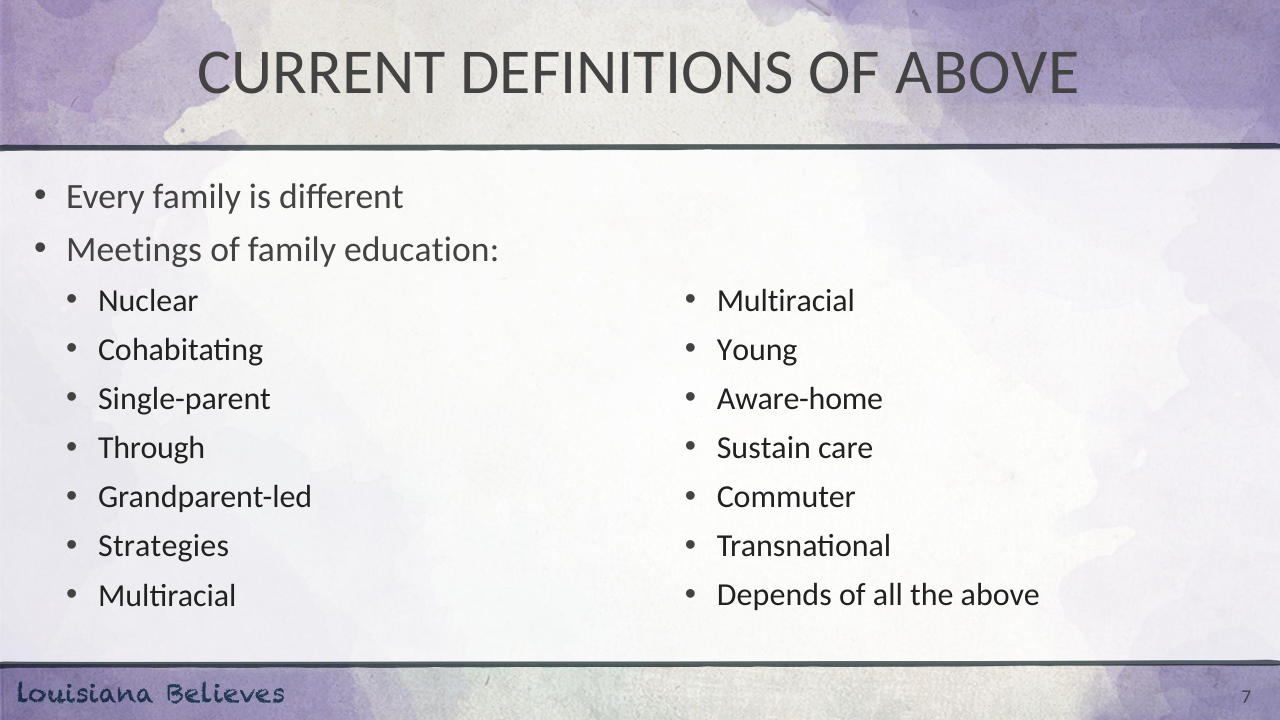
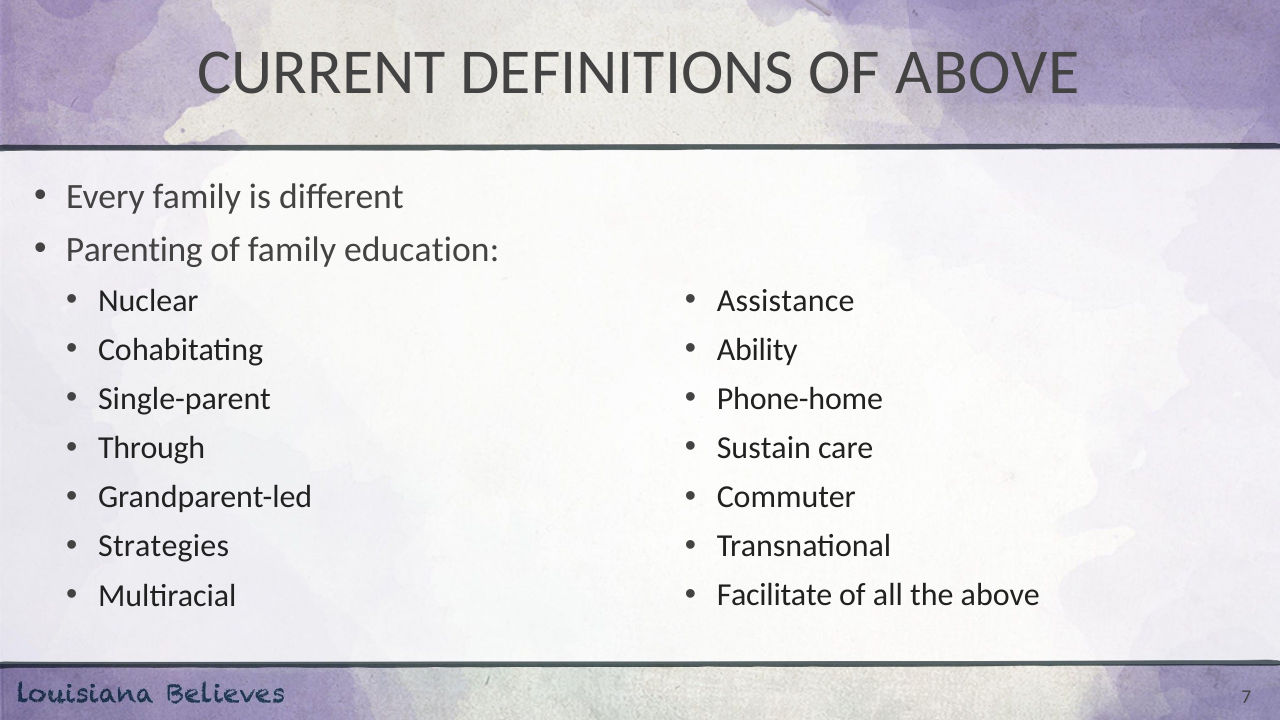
Meetings: Meetings -> Parenting
Multiracial at (786, 301): Multiracial -> Assistance
Young: Young -> Ability
Aware-home: Aware-home -> Phone-home
Depends: Depends -> Facilitate
